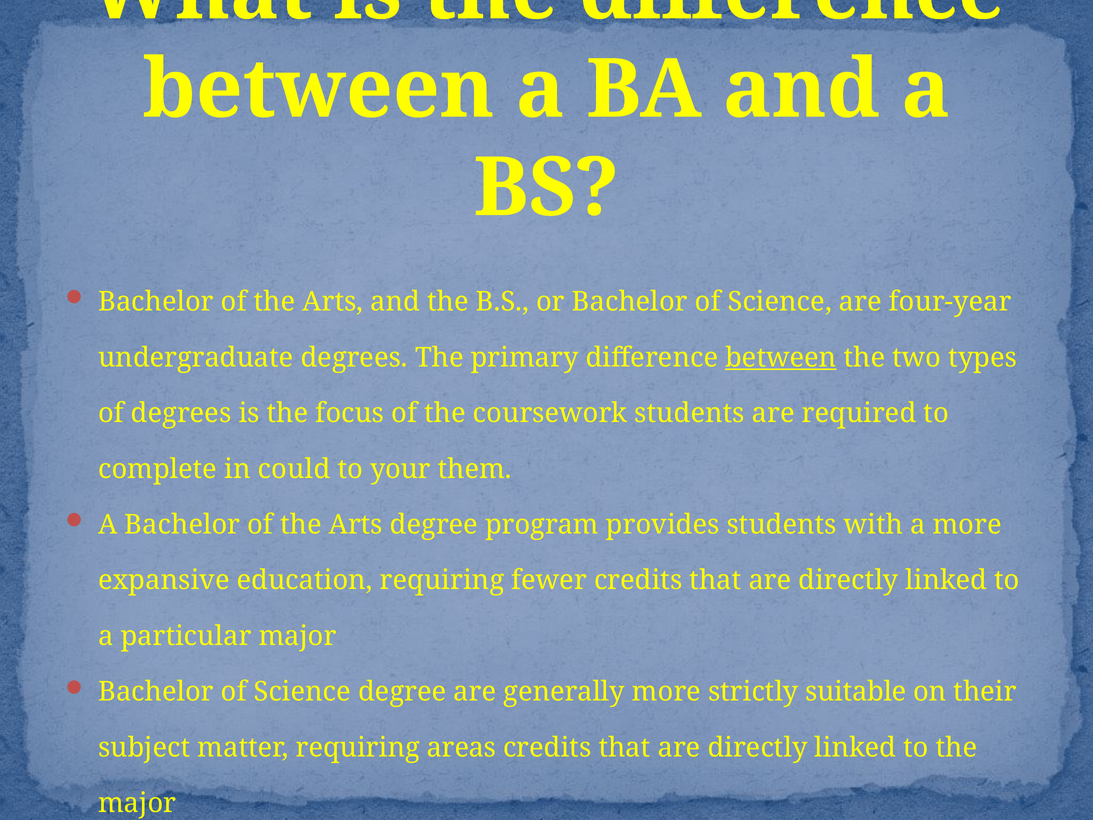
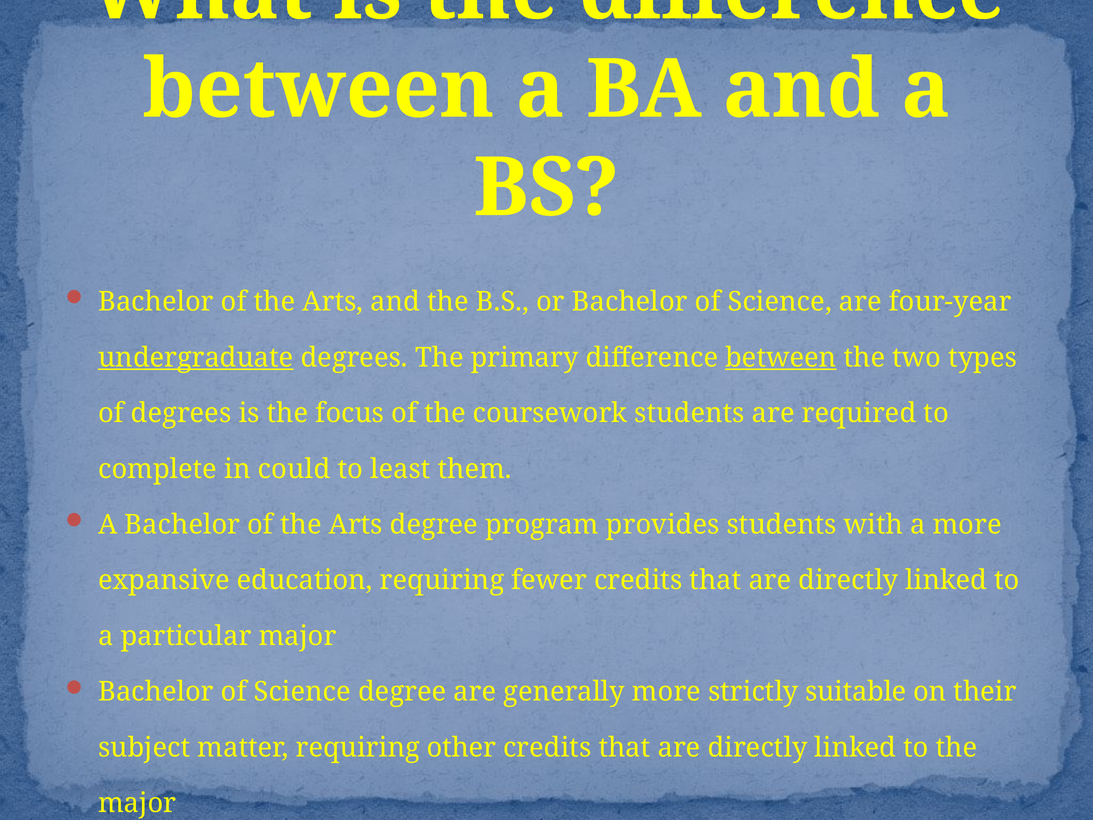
undergraduate underline: none -> present
your: your -> least
areas: areas -> other
